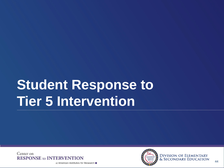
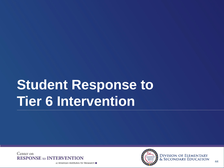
5: 5 -> 6
